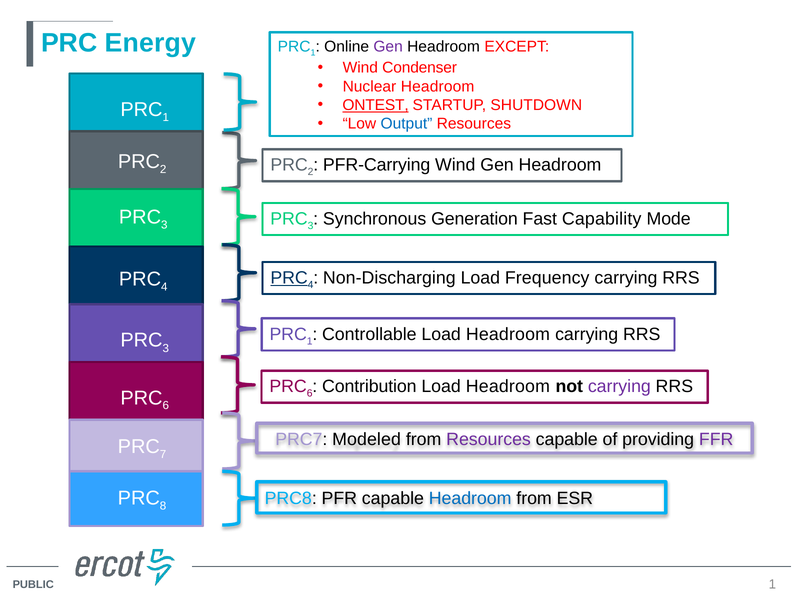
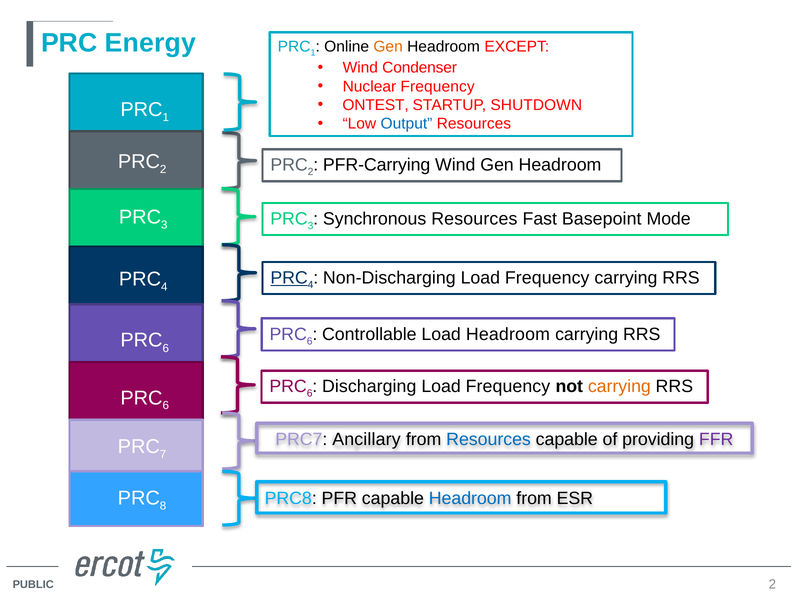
Gen at (388, 47) colour: purple -> orange
Nuclear Headroom: Headroom -> Frequency
ONTEST underline: present -> none
Synchronous Generation: Generation -> Resources
Capability: Capability -> Basepoint
1 at (310, 341): 1 -> 6
3 at (166, 348): 3 -> 6
Contribution: Contribution -> Discharging
Headroom at (508, 386): Headroom -> Frequency
carrying at (619, 386) colour: purple -> orange
Modeled: Modeled -> Ancillary
Resources at (489, 439) colour: purple -> blue
1 at (772, 584): 1 -> 2
